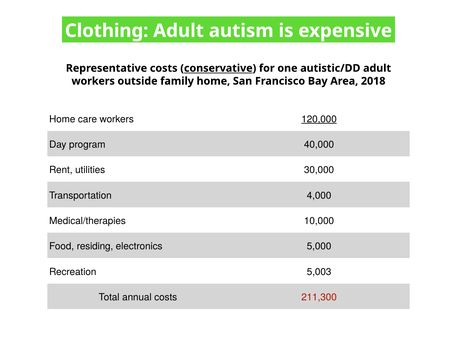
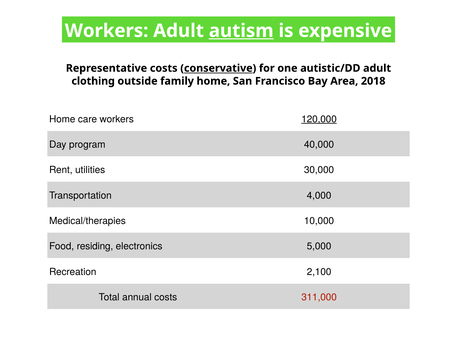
Clothing at (107, 31): Clothing -> Workers
autism underline: none -> present
workers at (93, 81): workers -> clothing
5,003: 5,003 -> 2,100
211,300: 211,300 -> 311,000
